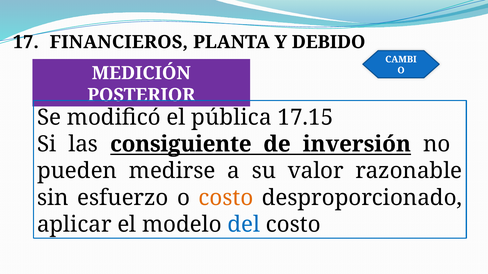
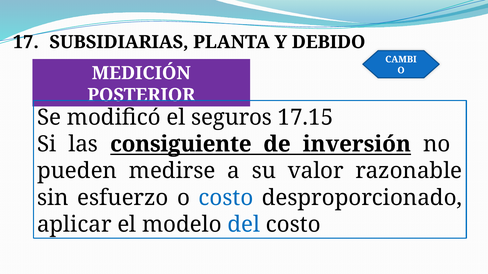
FINANCIEROS: FINANCIEROS -> SUBSIDIARIAS
pública: pública -> seguros
costo at (226, 198) colour: orange -> blue
